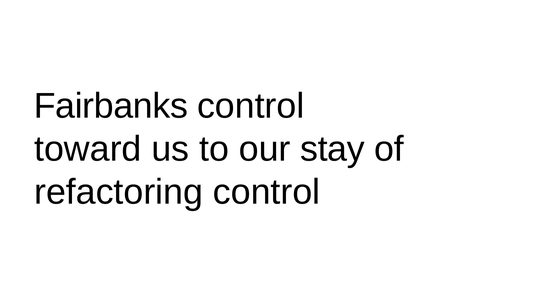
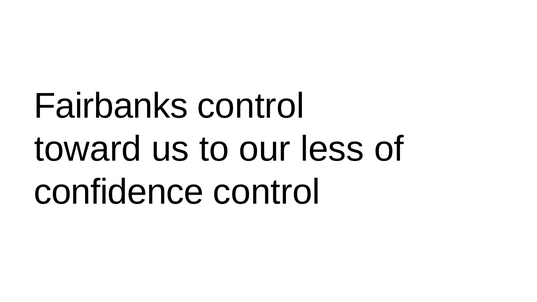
stay: stay -> less
refactoring: refactoring -> confidence
